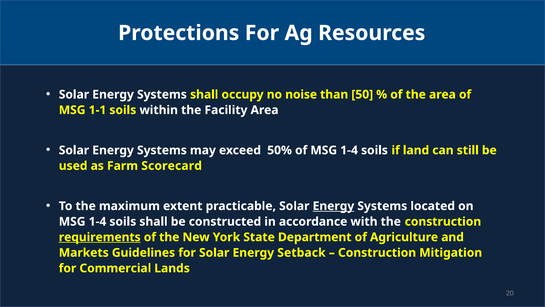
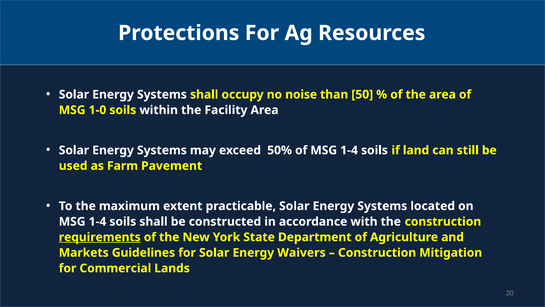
1-1: 1-1 -> 1-0
Scorecard: Scorecard -> Pavement
Energy at (333, 206) underline: present -> none
Setback: Setback -> Waivers
